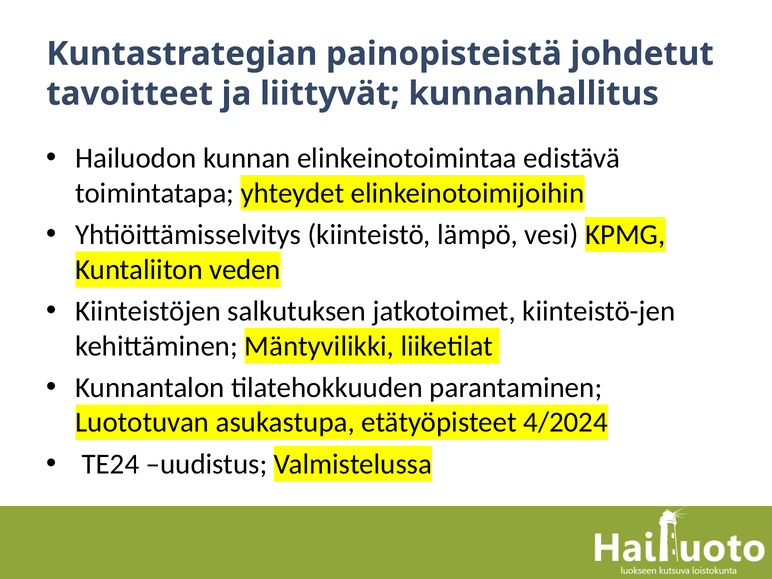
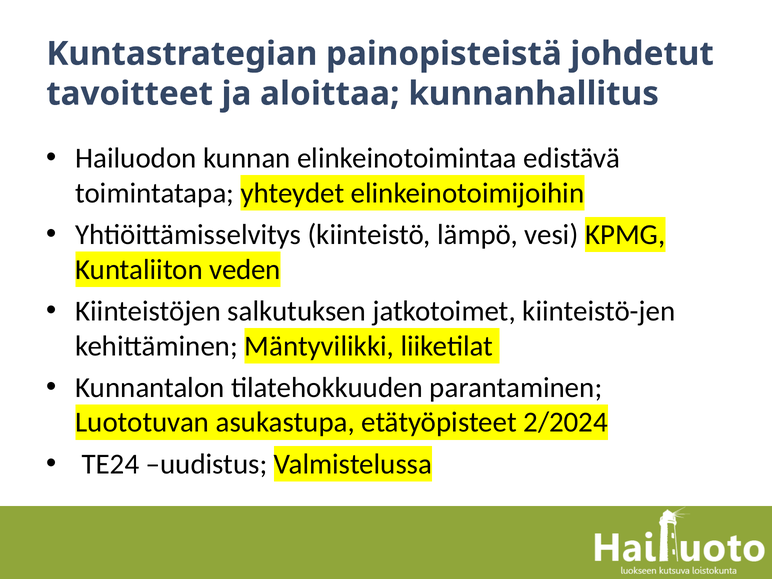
liittyvät: liittyvät -> aloittaa
4/2024: 4/2024 -> 2/2024
